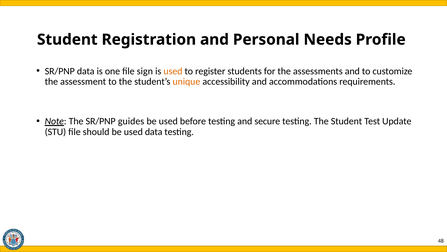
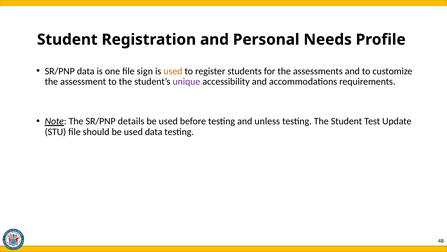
unique colour: orange -> purple
guides: guides -> details
secure: secure -> unless
